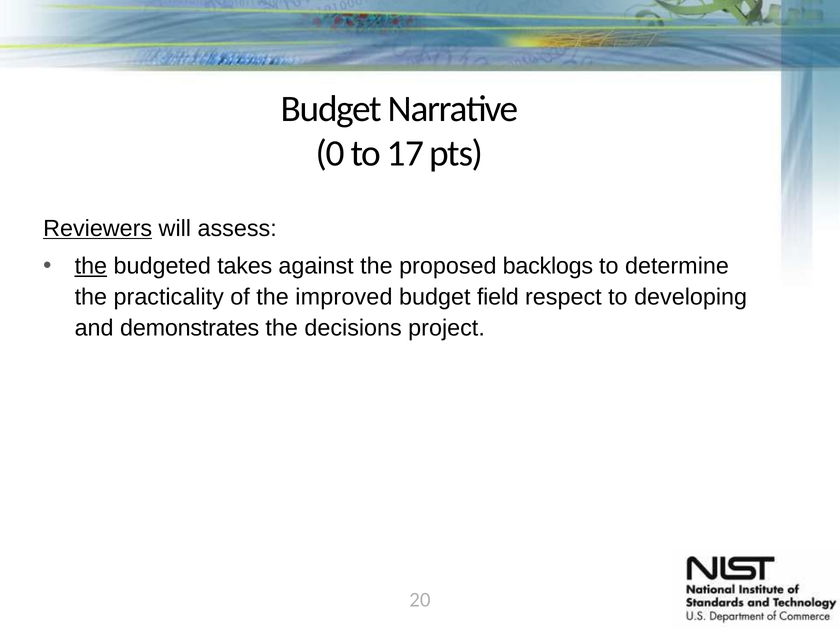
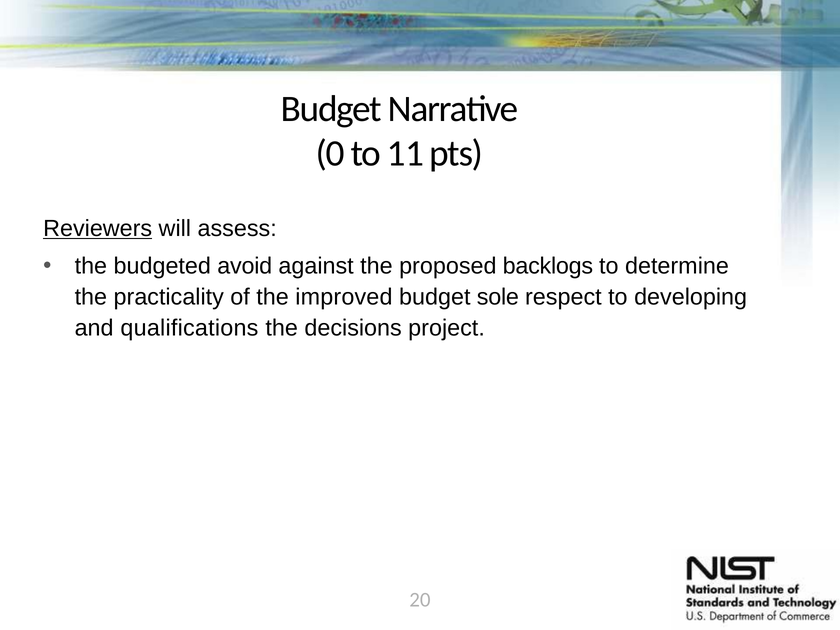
17: 17 -> 11
the at (91, 266) underline: present -> none
takes: takes -> avoid
field: field -> sole
demonstrates: demonstrates -> qualifications
